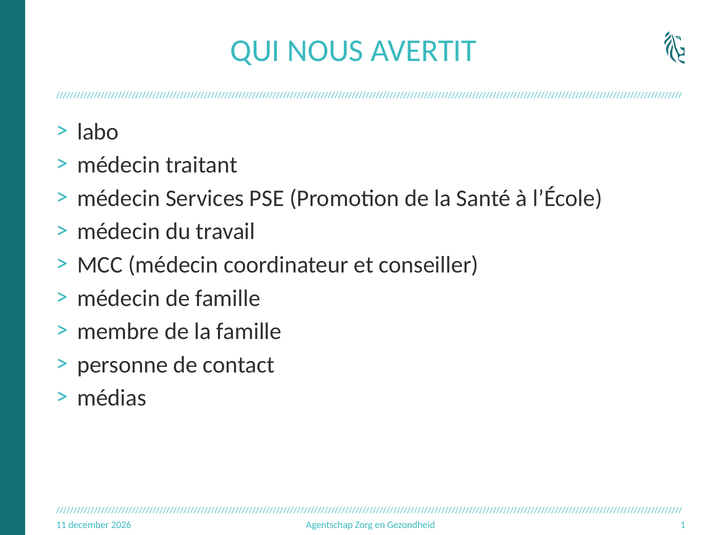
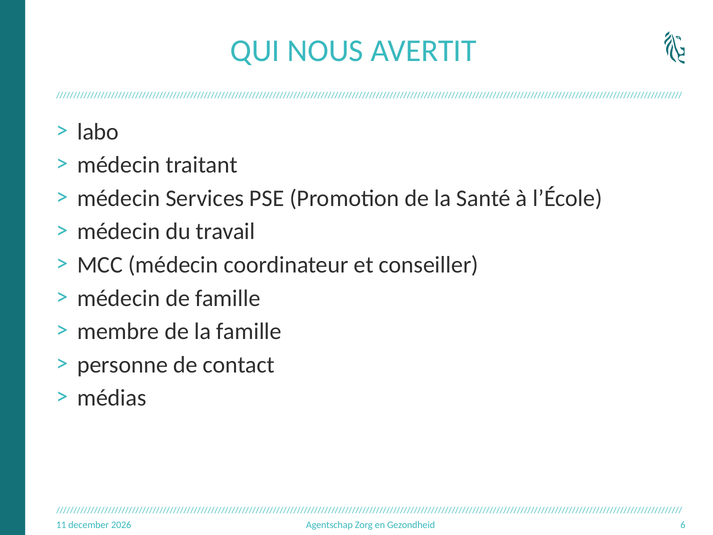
1: 1 -> 6
